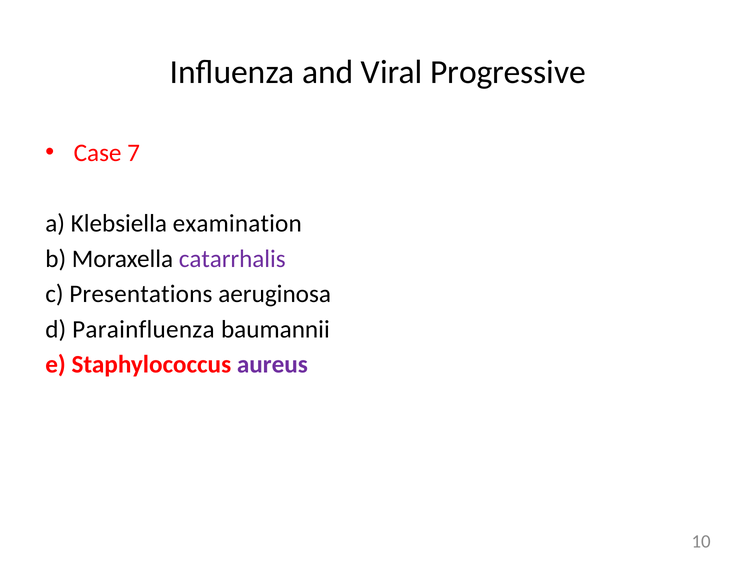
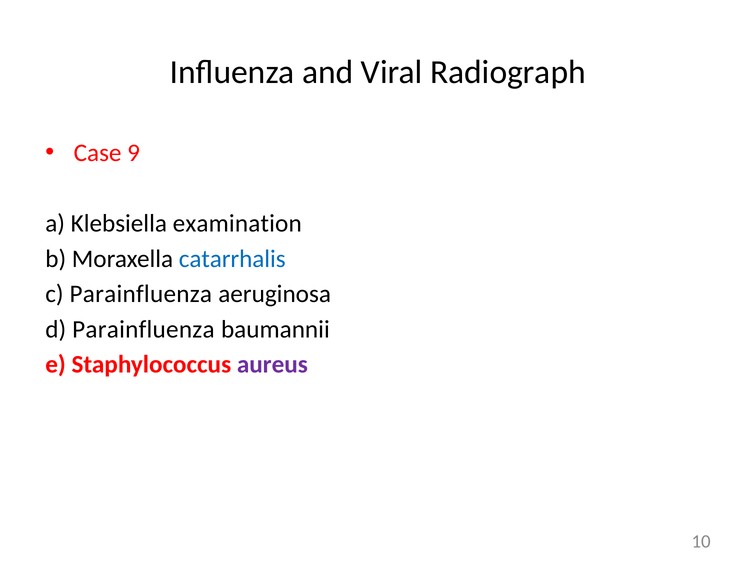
Progressive: Progressive -> Radiograph
7: 7 -> 9
catarrhalis colour: purple -> blue
c Presentations: Presentations -> Parainfluenza
